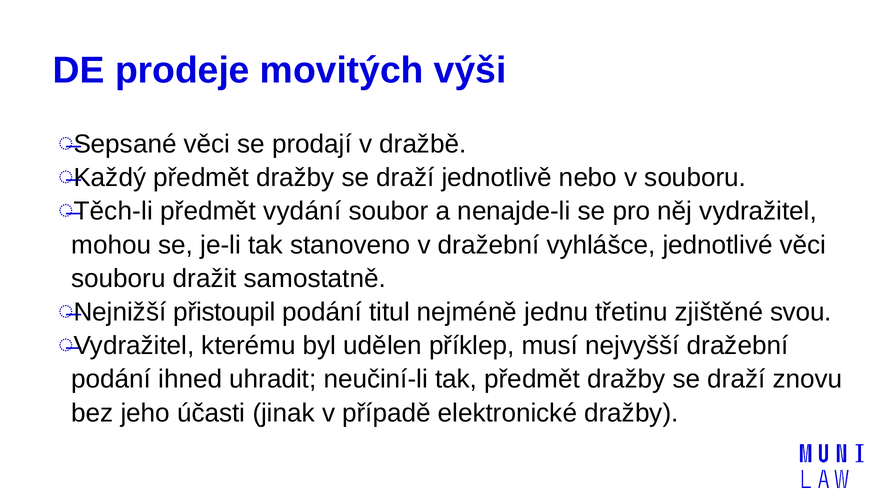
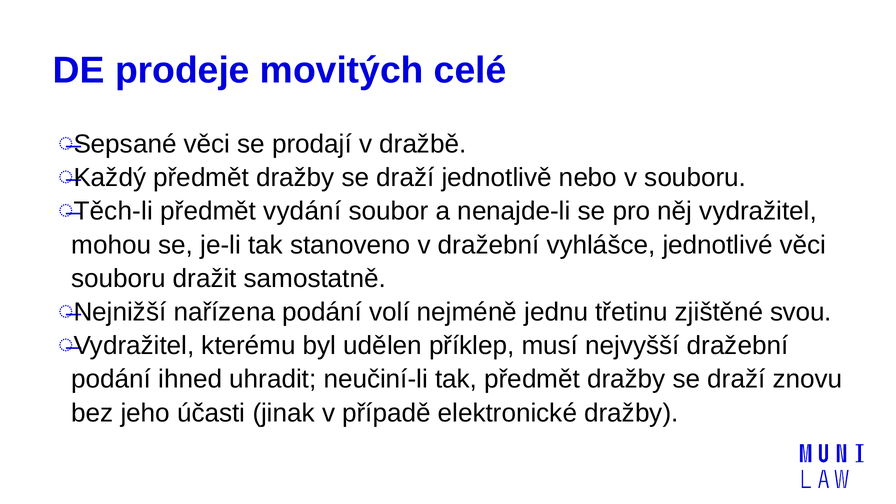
výši: výši -> celé
přistoupil: přistoupil -> nařízena
titul: titul -> volí
